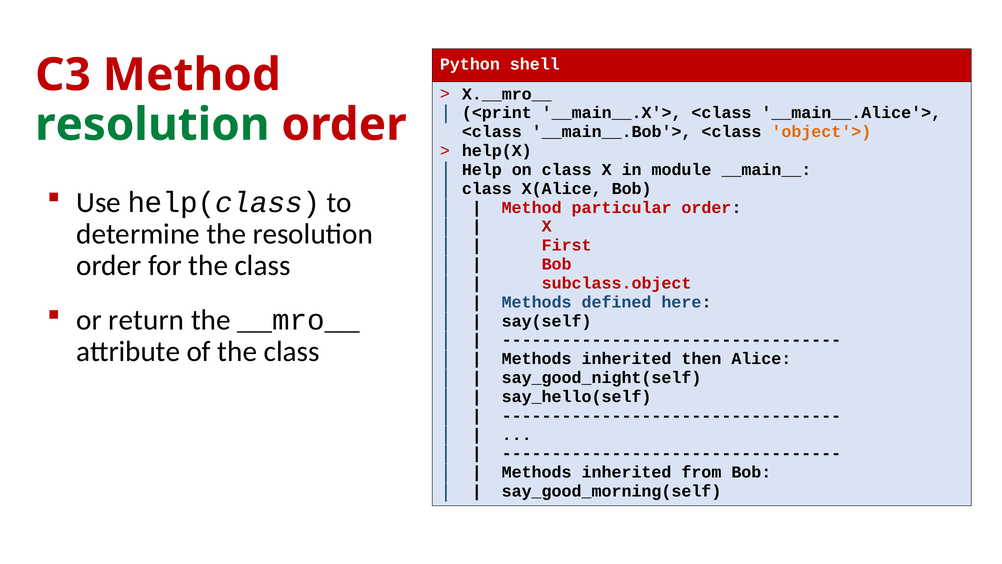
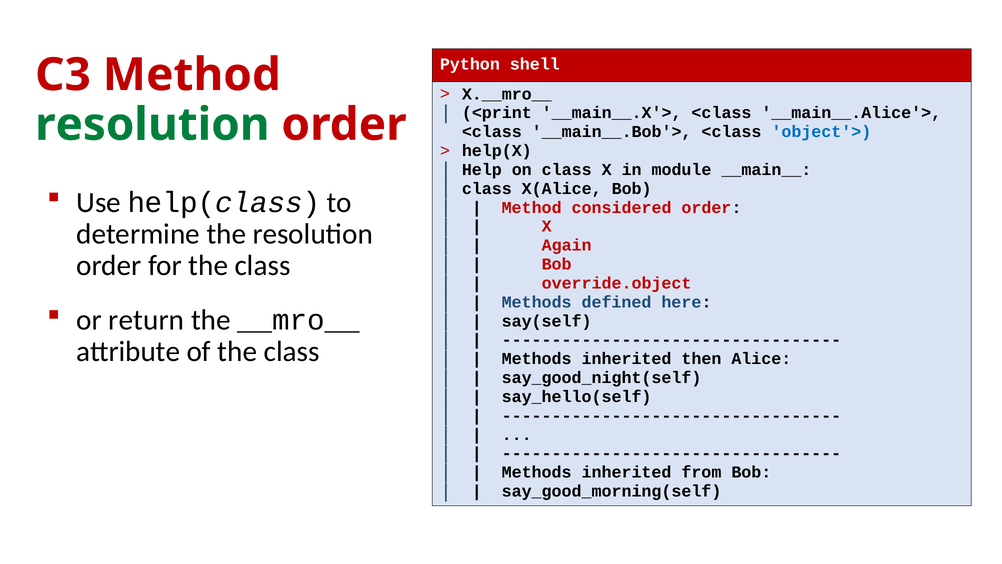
object'> colour: orange -> blue
particular: particular -> considered
First: First -> Again
subclass.object: subclass.object -> override.object
